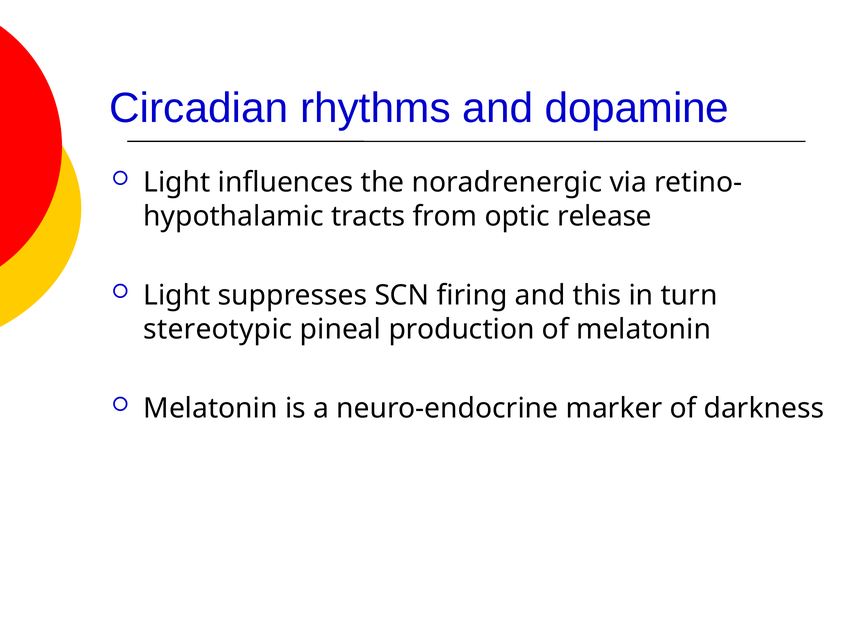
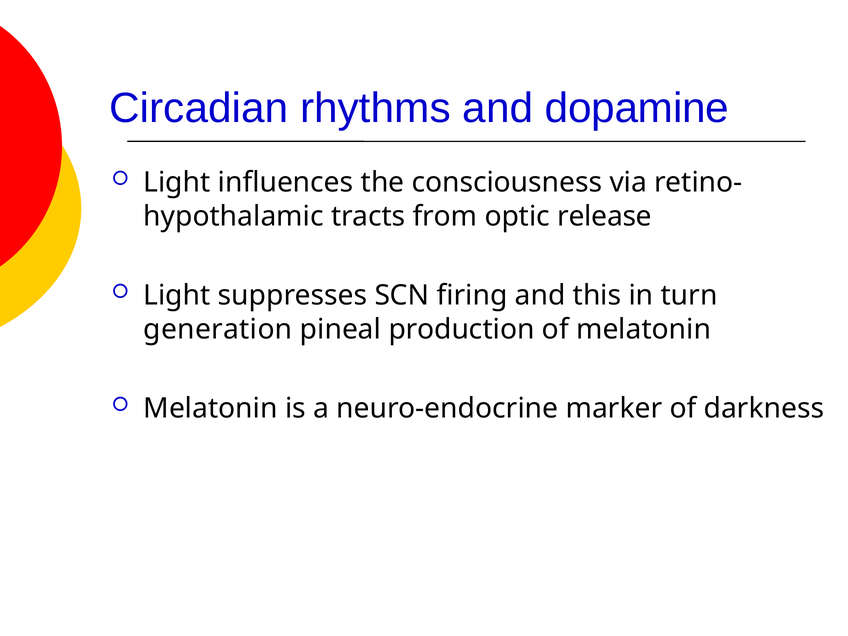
noradrenergic: noradrenergic -> consciousness
stereotypic: stereotypic -> generation
